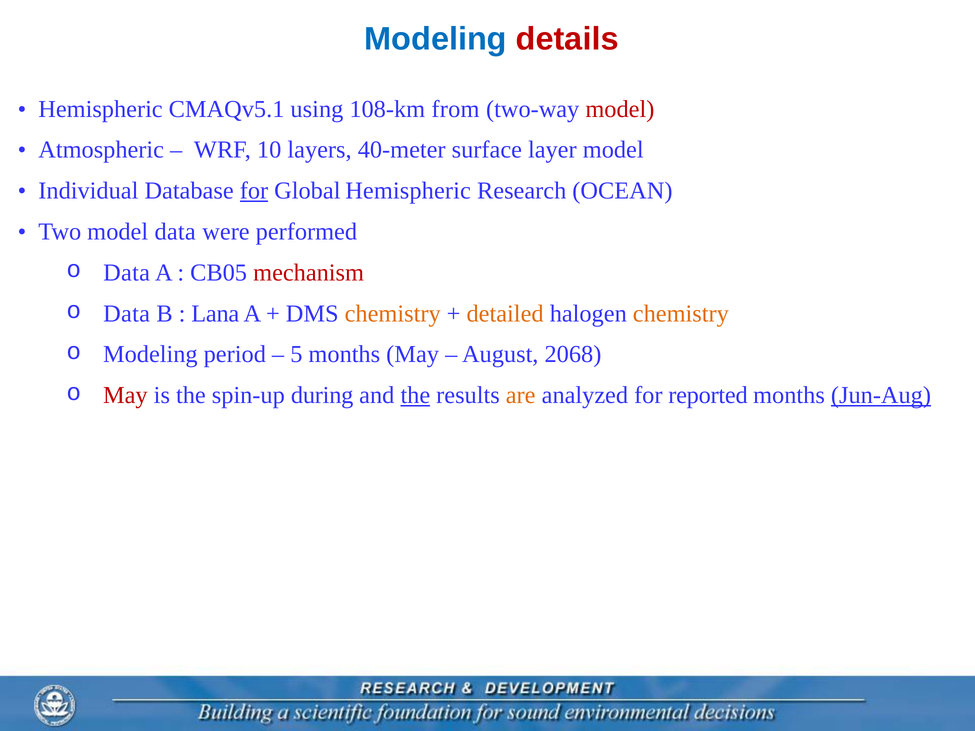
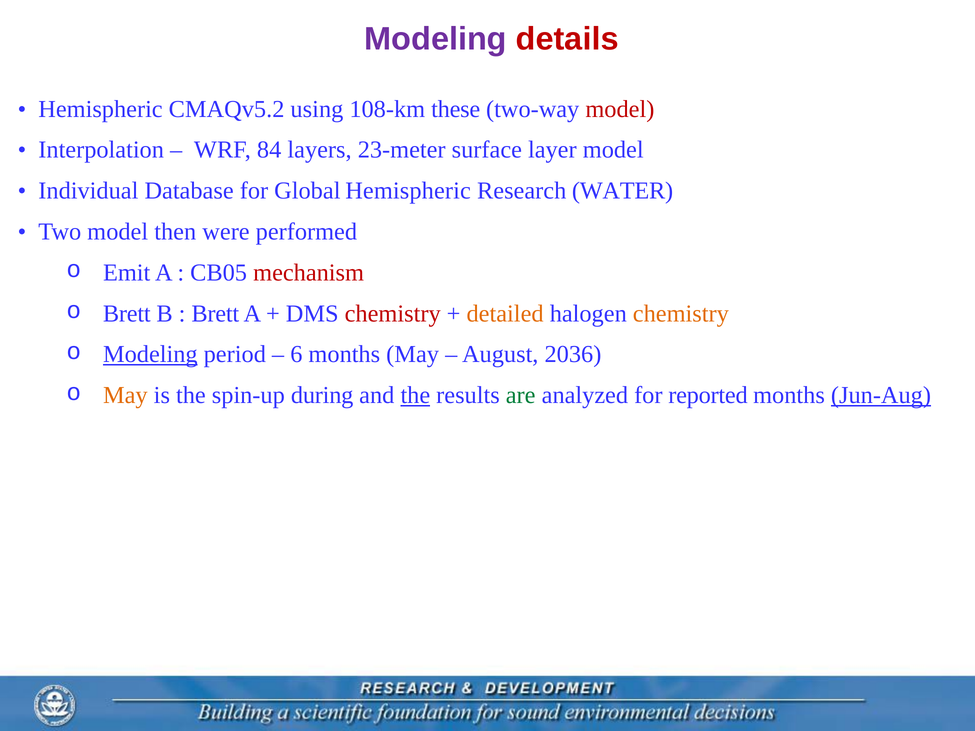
Modeling at (436, 39) colour: blue -> purple
CMAQv5.1: CMAQv5.1 -> CMAQv5.2
from: from -> these
Atmospheric: Atmospheric -> Interpolation
10: 10 -> 84
40-meter: 40-meter -> 23-meter
for at (254, 191) underline: present -> none
OCEAN: OCEAN -> WATER
model data: data -> then
Data at (127, 273): Data -> Emit
Data at (127, 314): Data -> Brett
Lana at (215, 314): Lana -> Brett
chemistry at (393, 314) colour: orange -> red
Modeling at (150, 355) underline: none -> present
5: 5 -> 6
2068: 2068 -> 2036
May at (125, 395) colour: red -> orange
are colour: orange -> green
